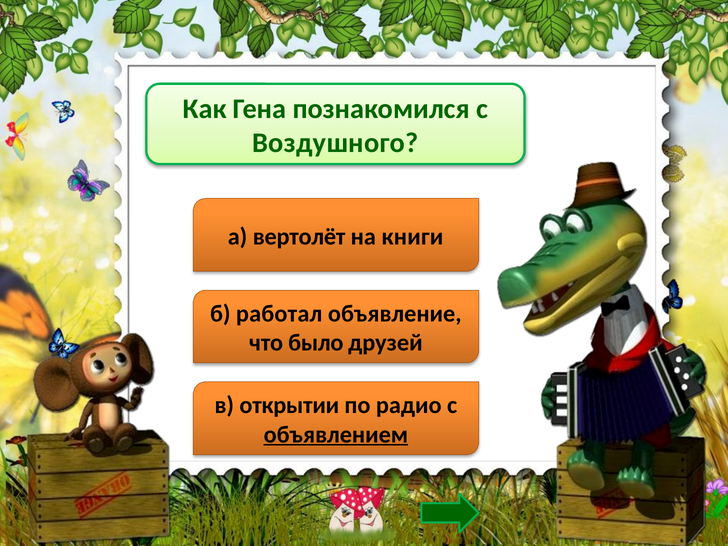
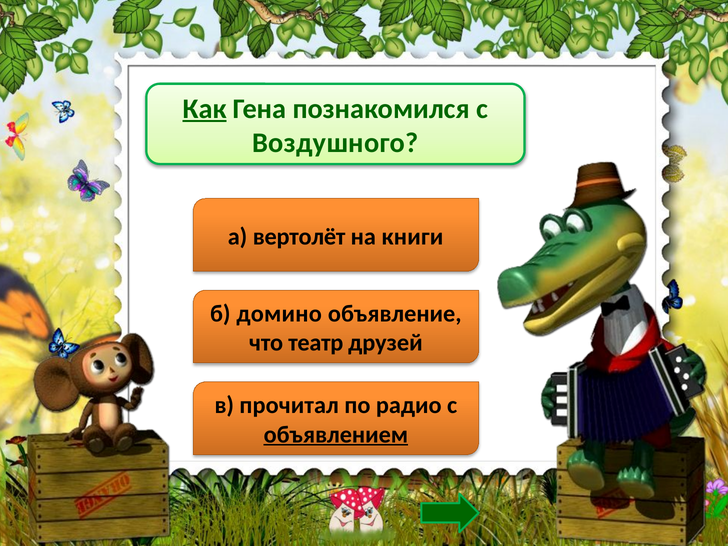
Как underline: none -> present
работал: работал -> домино
было: было -> театр
открытии: открытии -> прочитал
